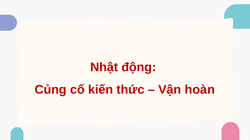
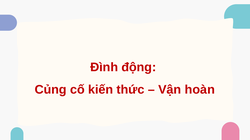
Nhật: Nhật -> Đình
